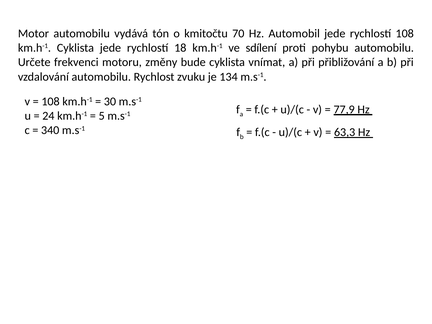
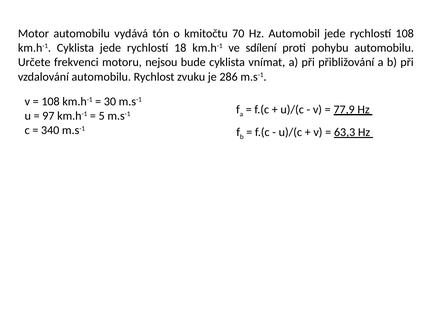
změny: změny -> nejsou
134: 134 -> 286
24: 24 -> 97
